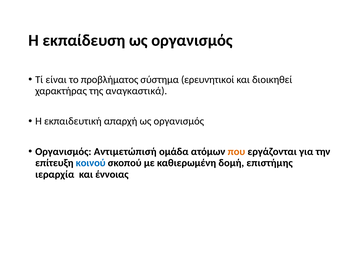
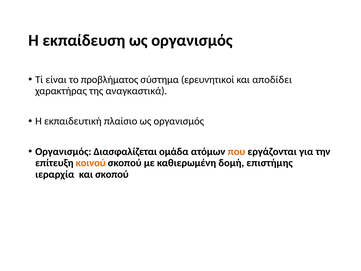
διοικηθεί: διοικηθεί -> αποδίδει
απαρχή: απαρχή -> πλαίσιο
Αντιμετώπισή: Αντιμετώπισή -> Διασφαλίζεται
κοινού colour: blue -> orange
και έννοιας: έννοιας -> σκοπού
